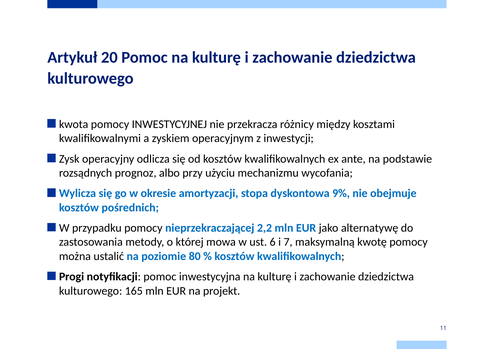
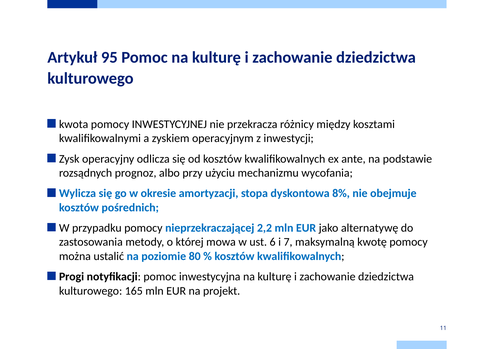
20: 20 -> 95
9%: 9% -> 8%
